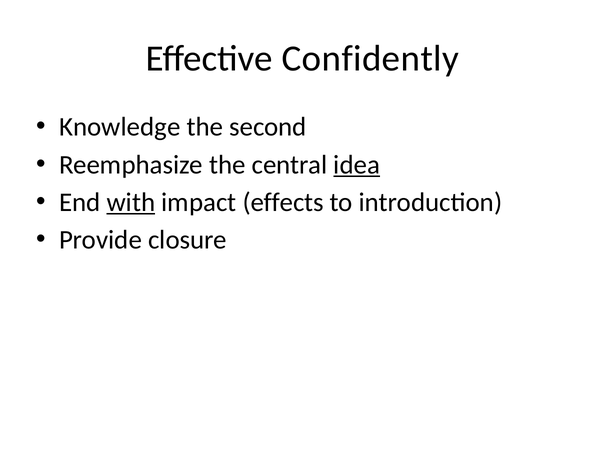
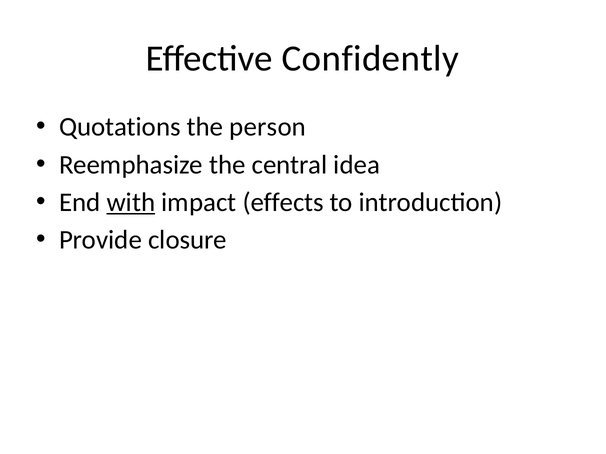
Knowledge: Knowledge -> Quotations
second: second -> person
idea underline: present -> none
